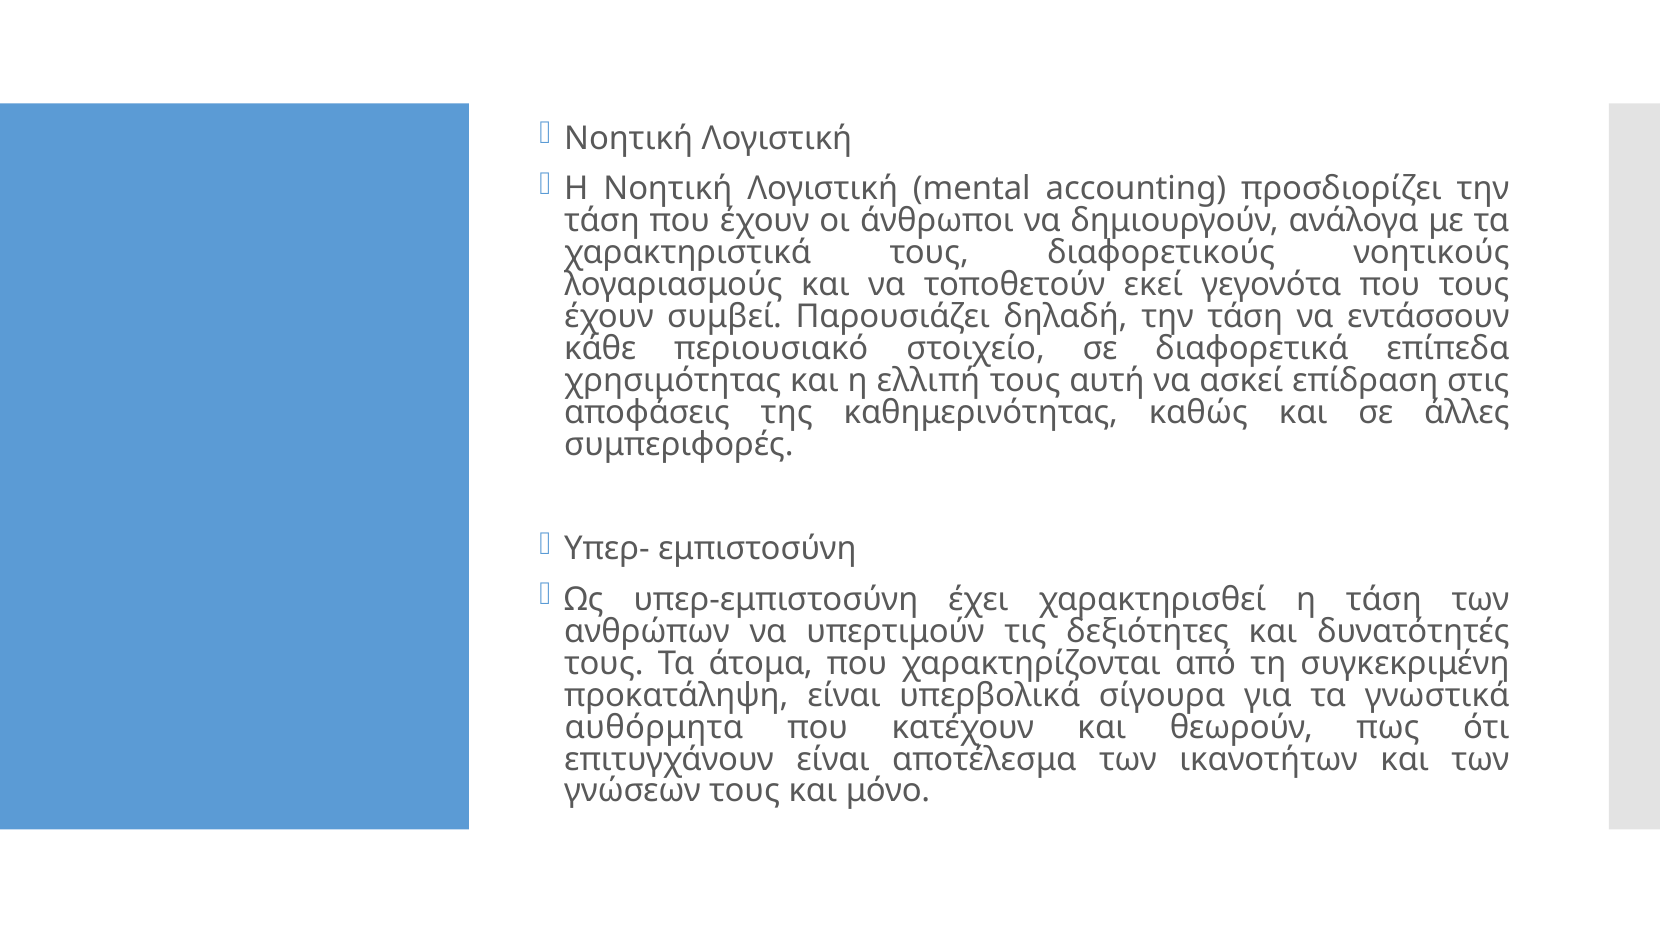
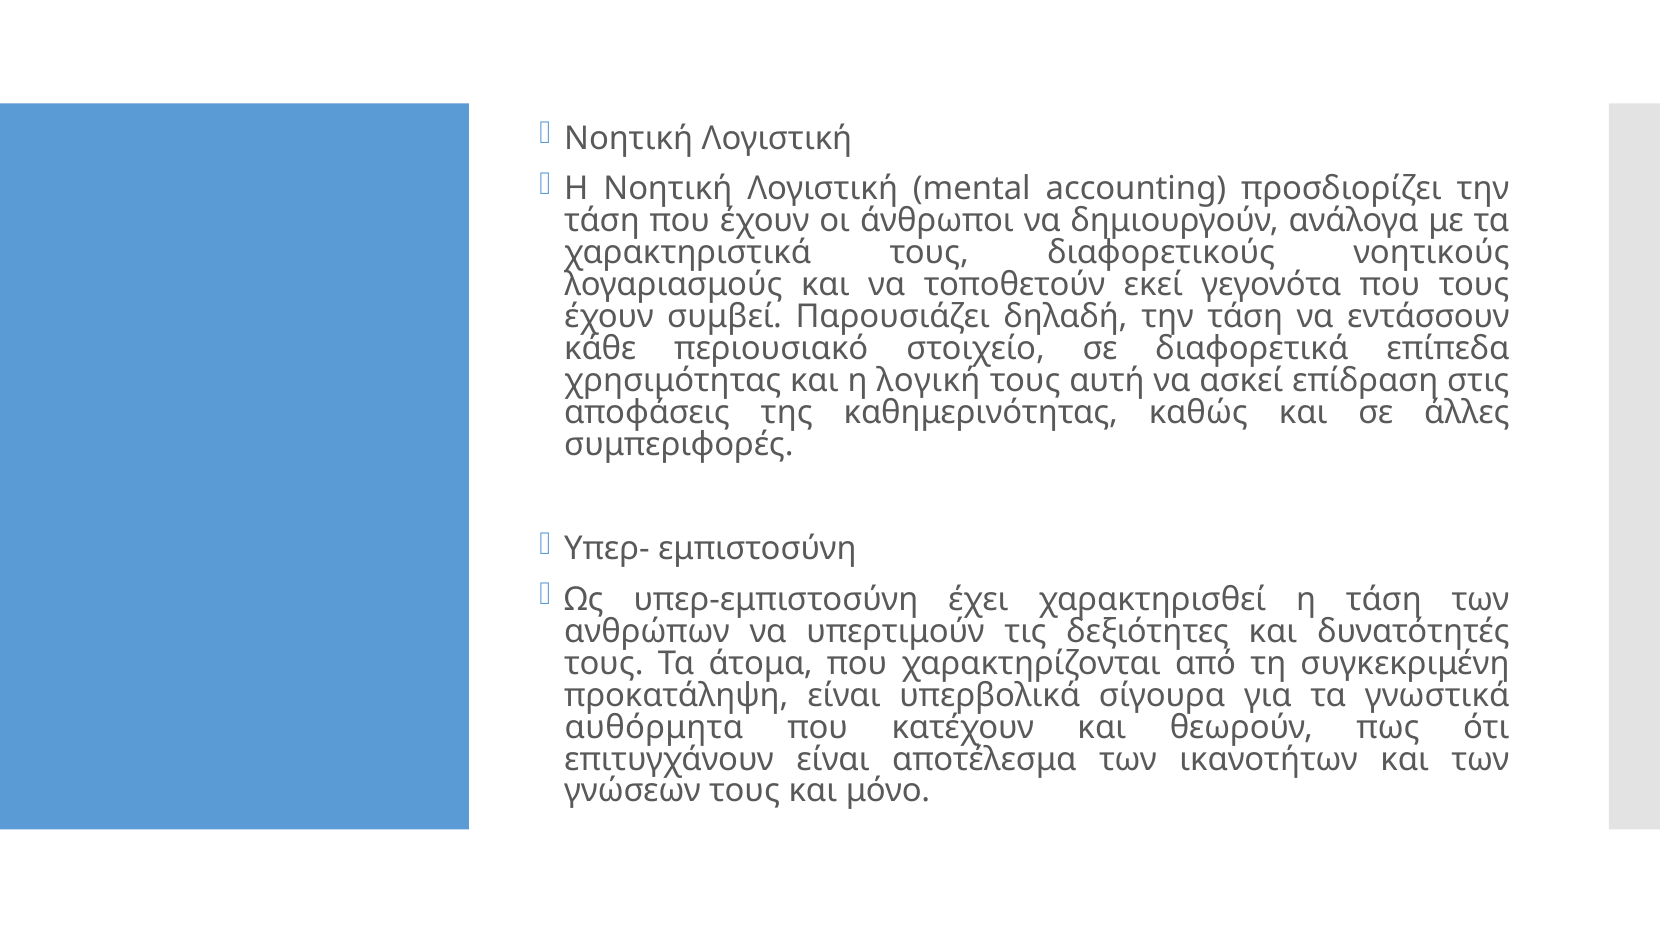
ελλιπή: ελλιπή -> λογική
